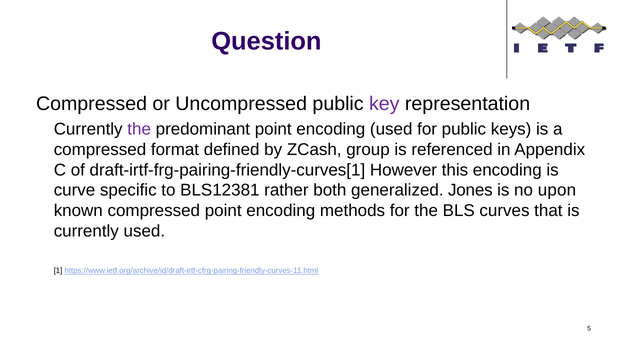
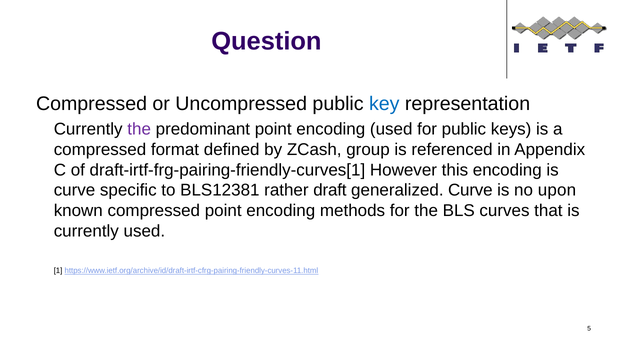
key colour: purple -> blue
both: both -> draft
generalized Jones: Jones -> Curve
